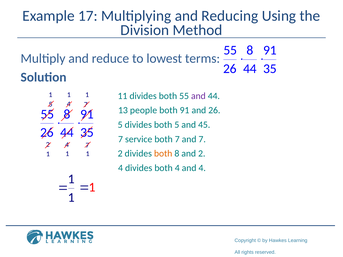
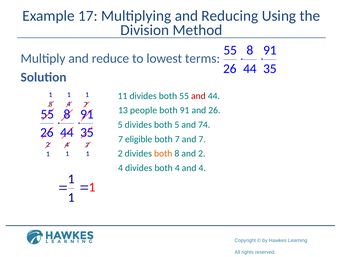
and at (198, 96) colour: purple -> red
45: 45 -> 74
service: service -> eligible
